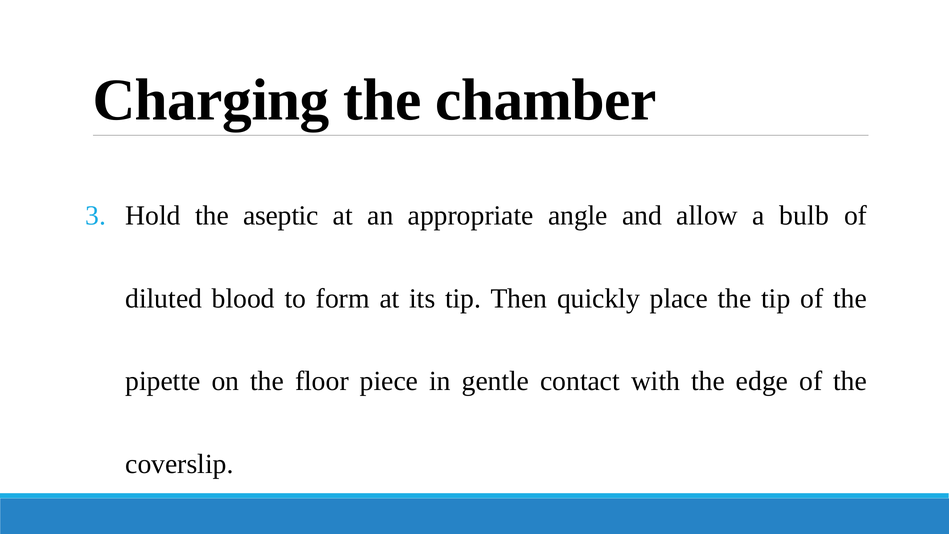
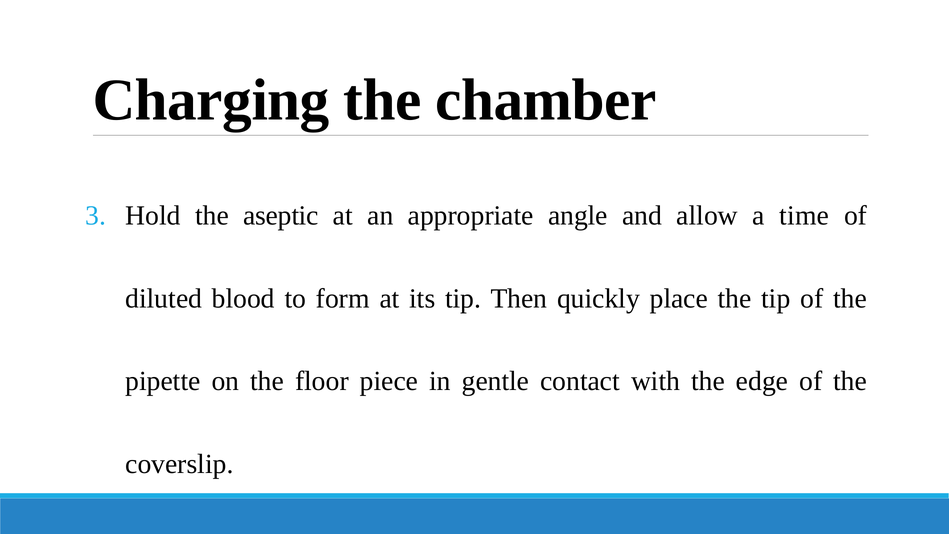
bulb: bulb -> time
